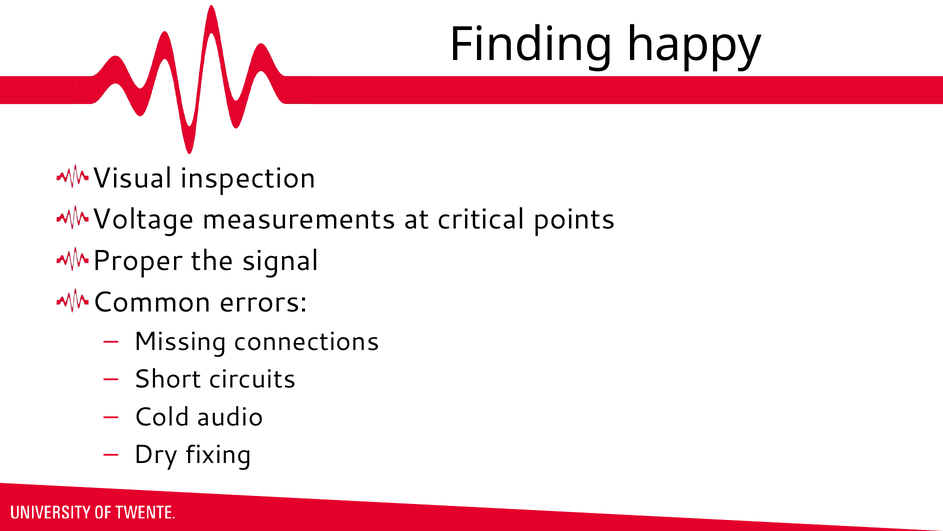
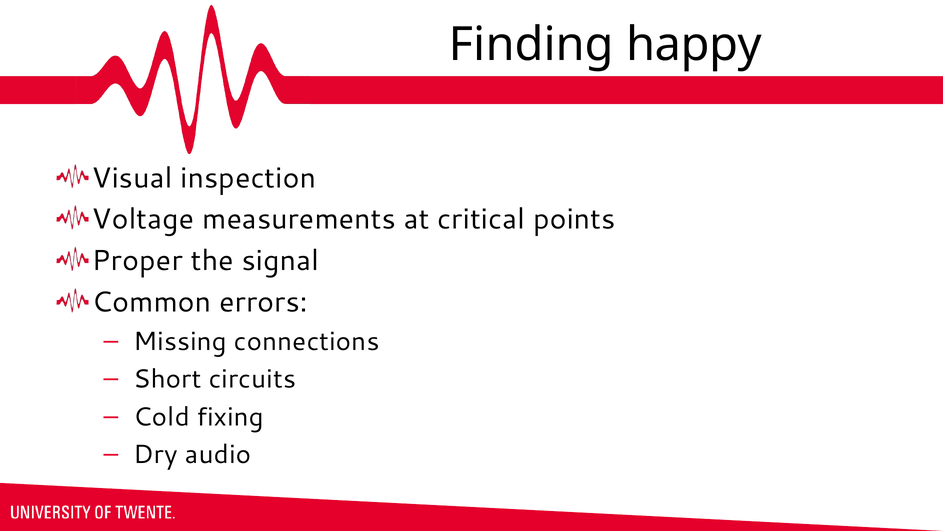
audio: audio -> fixing
fixing: fixing -> audio
